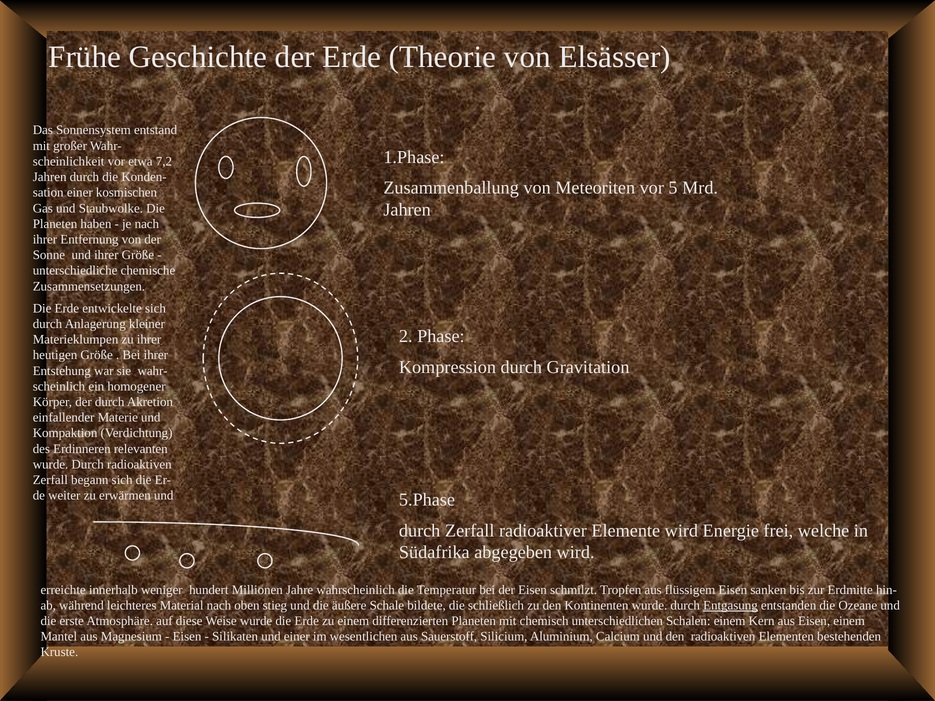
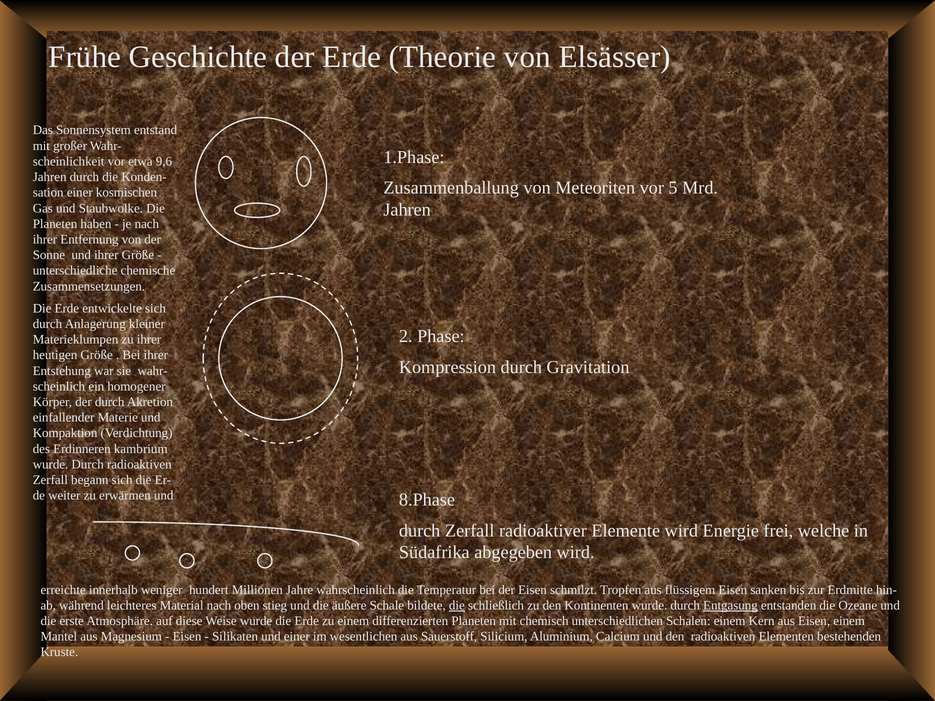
7,2: 7,2 -> 9,6
relevanten: relevanten -> kambrium
5.Phase: 5.Phase -> 8.Phase
die at (457, 606) underline: none -> present
